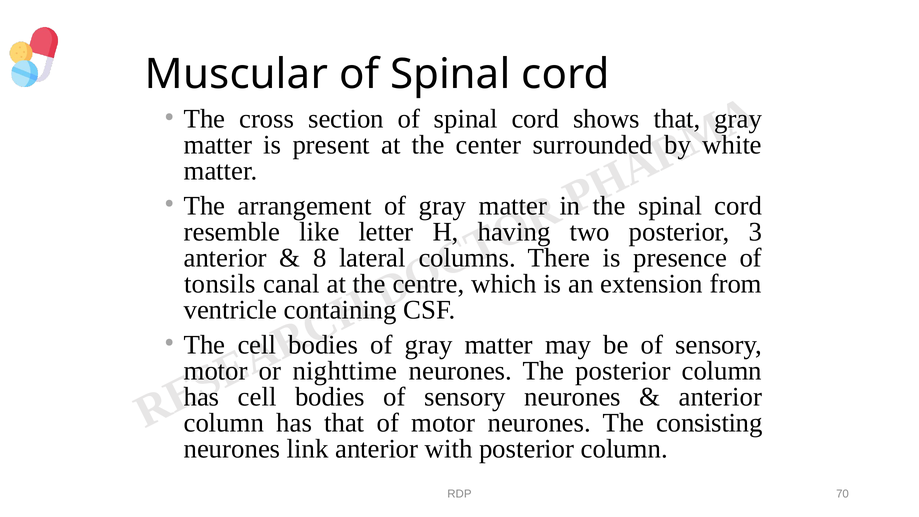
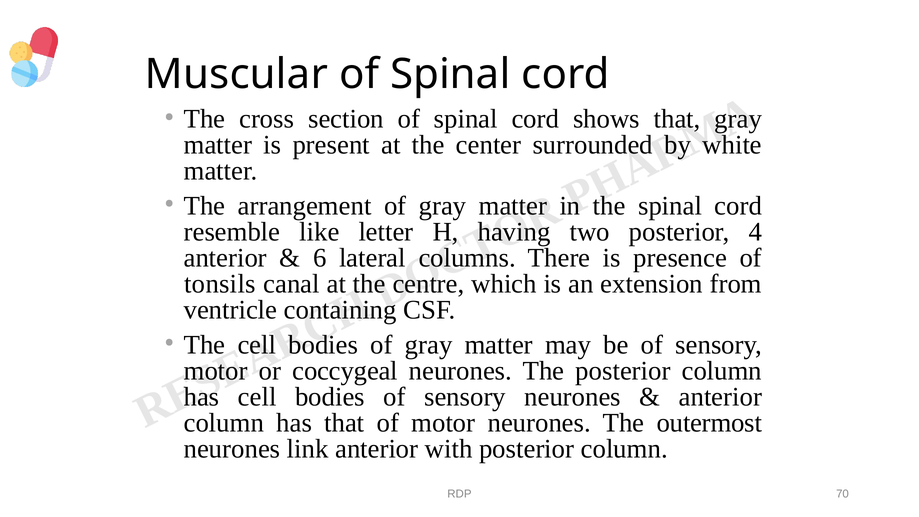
3: 3 -> 4
8: 8 -> 6
nighttime: nighttime -> coccygeal
consisting: consisting -> outermost
